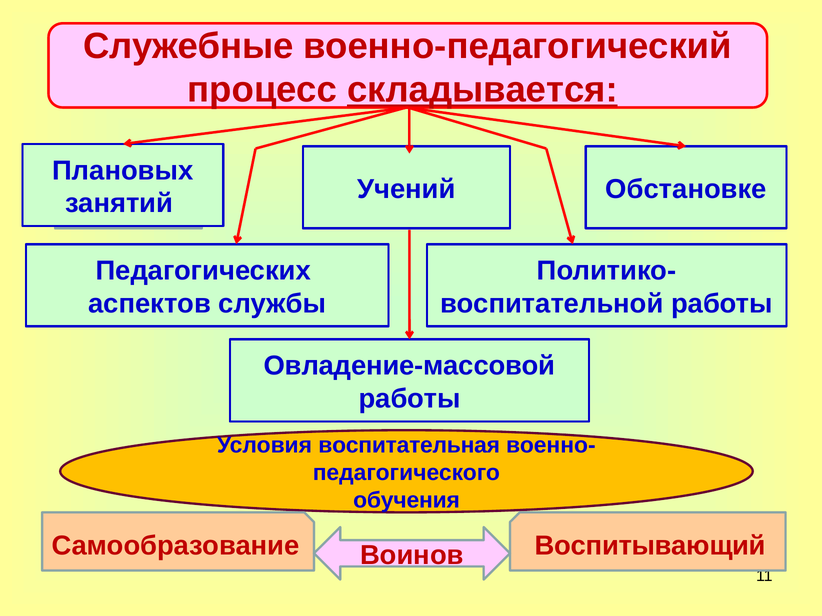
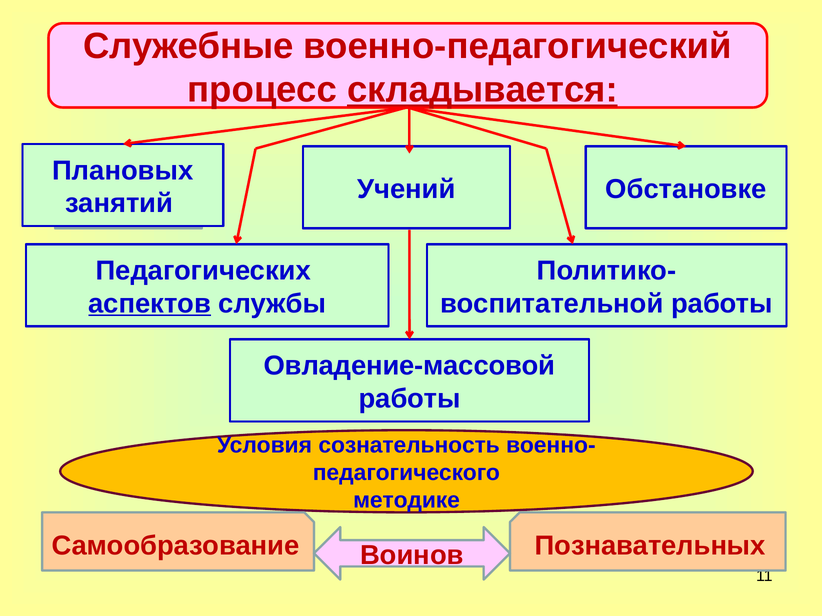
аспектов underline: none -> present
воспитательная: воспитательная -> сознательность
обучения: обучения -> методике
Воспитывающий: Воспитывающий -> Познавательных
